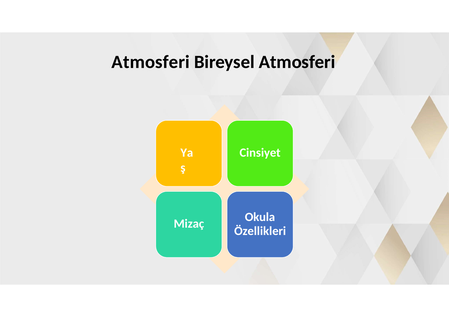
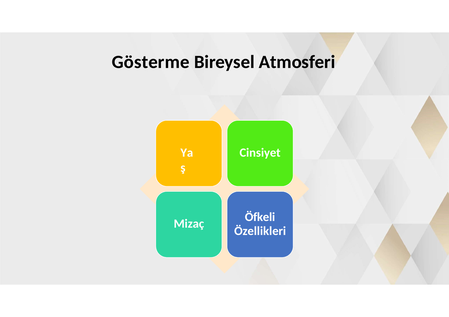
Atmosferi at (151, 62): Atmosferi -> Gösterme
Okula: Okula -> Öfkeli
